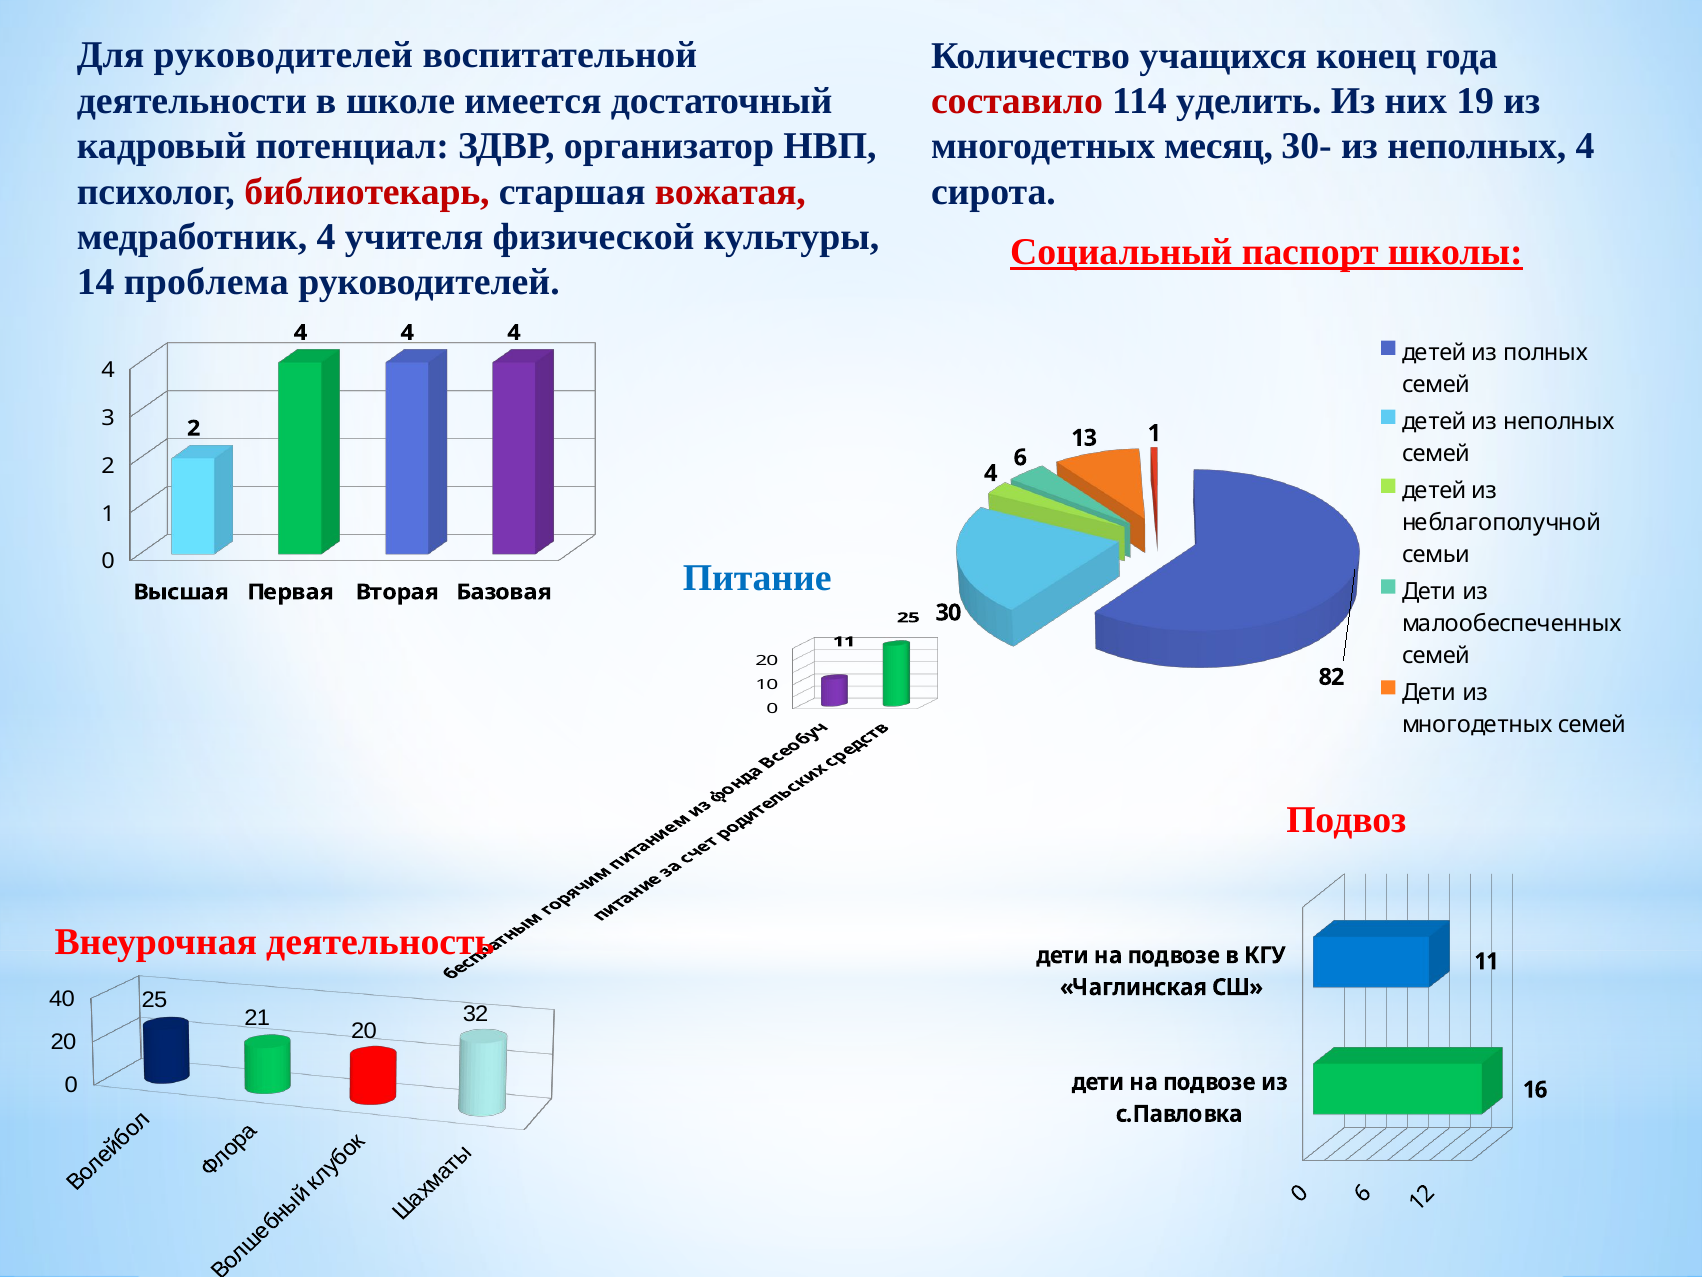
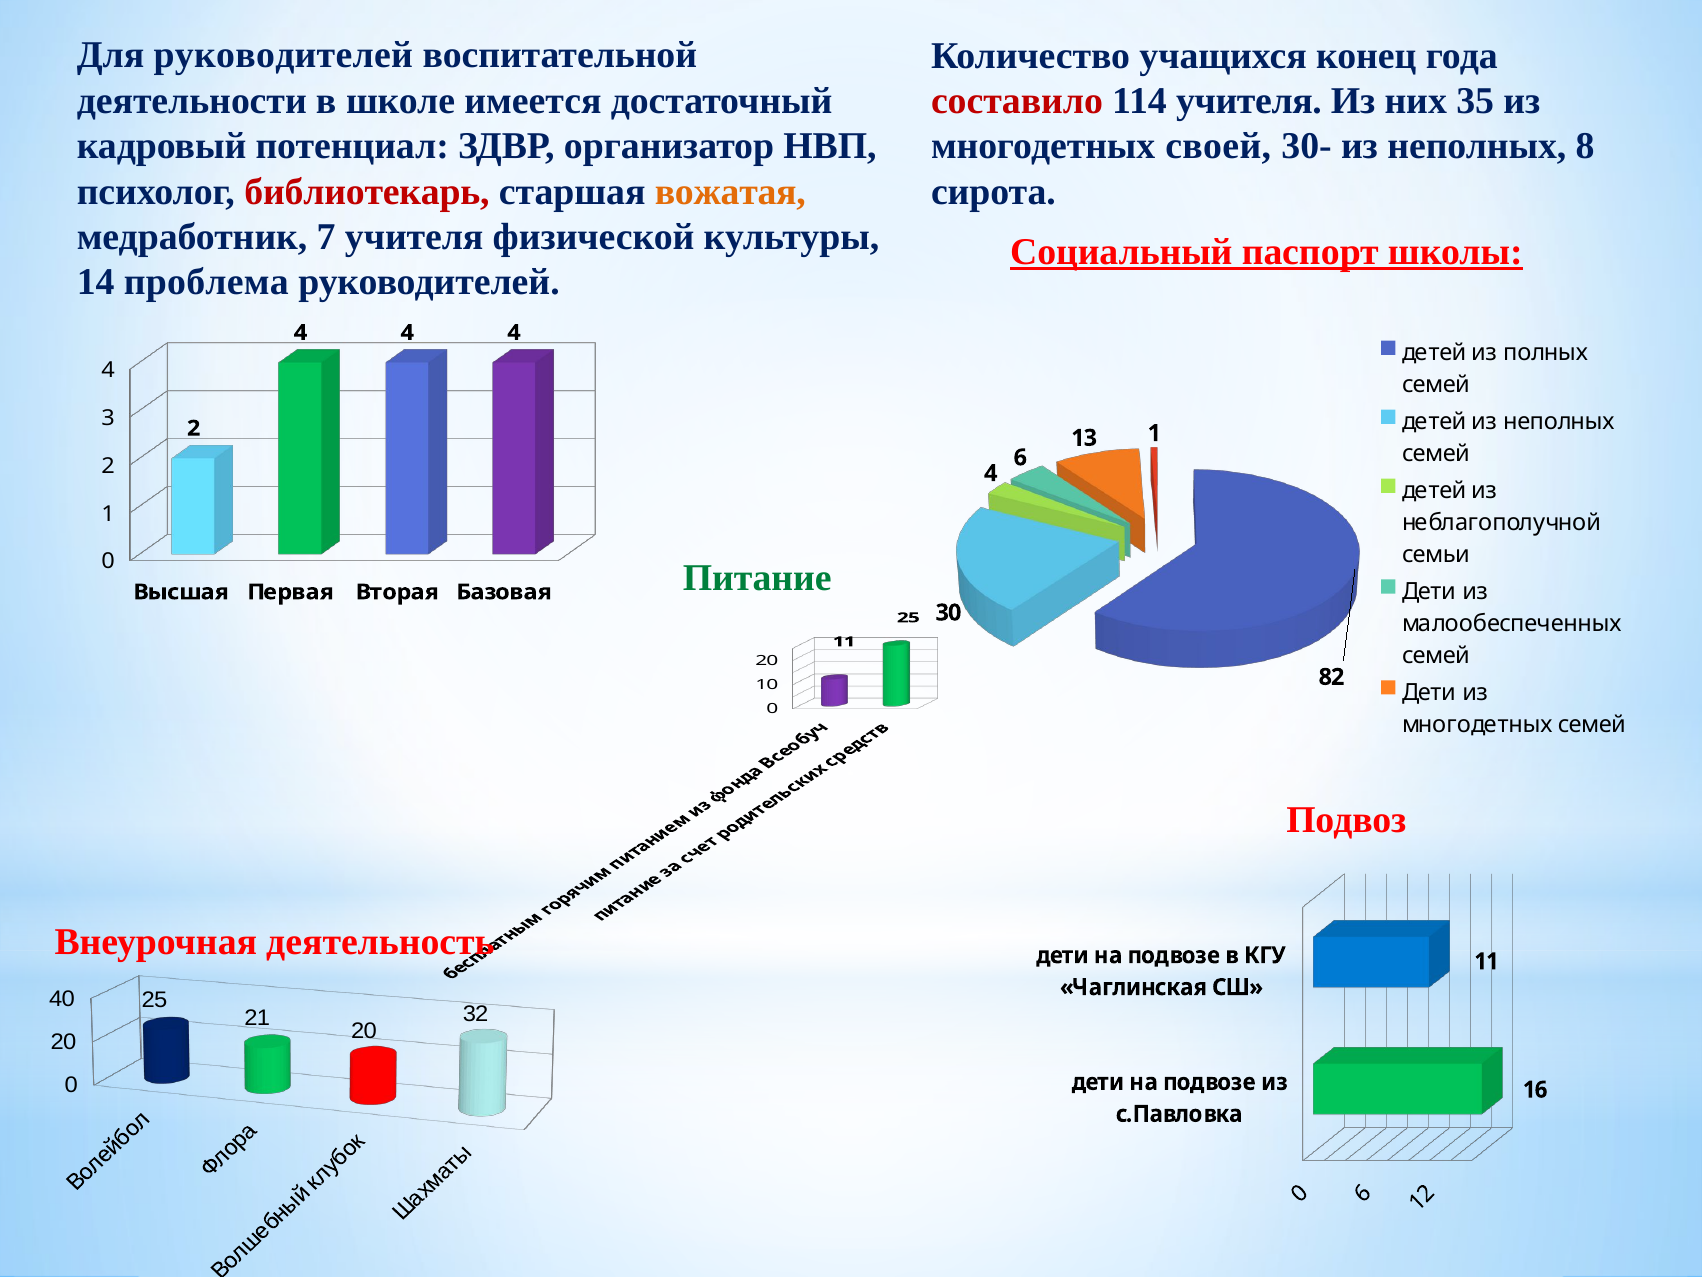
114 уделить: уделить -> учителя
19: 19 -> 35
месяц: месяц -> своей
неполных 4: 4 -> 8
вожатая colour: red -> orange
медработник 4: 4 -> 7
Питание colour: blue -> green
